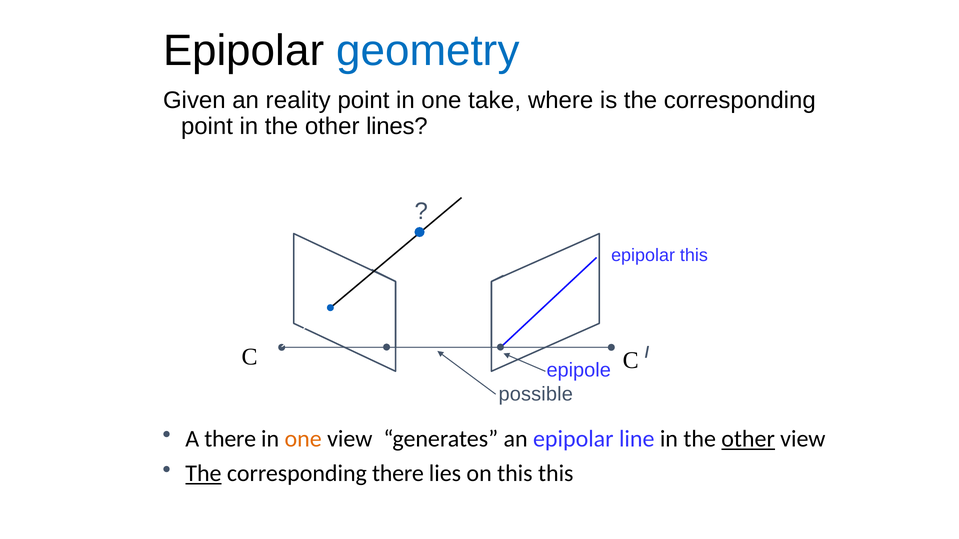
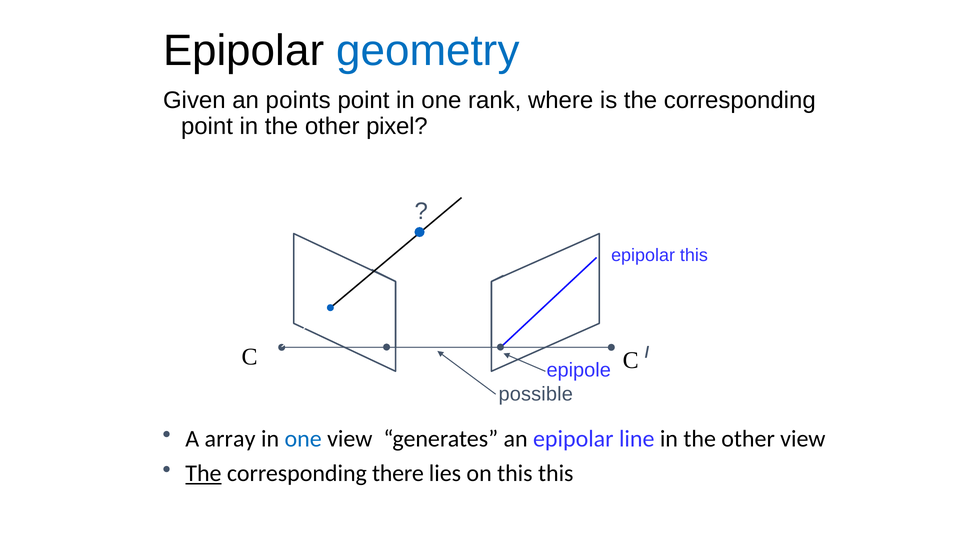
reality: reality -> points
take: take -> rank
lines: lines -> pixel
A there: there -> array
one at (303, 439) colour: orange -> blue
other at (748, 439) underline: present -> none
